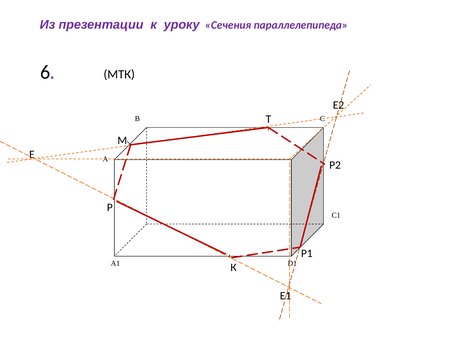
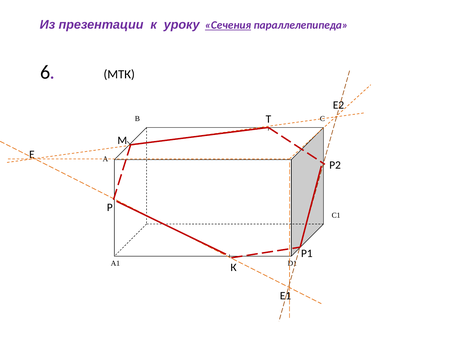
Сечения underline: none -> present
